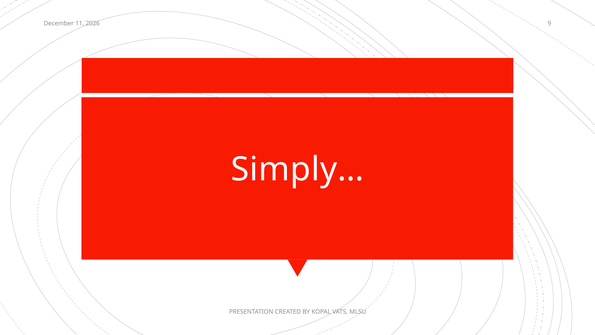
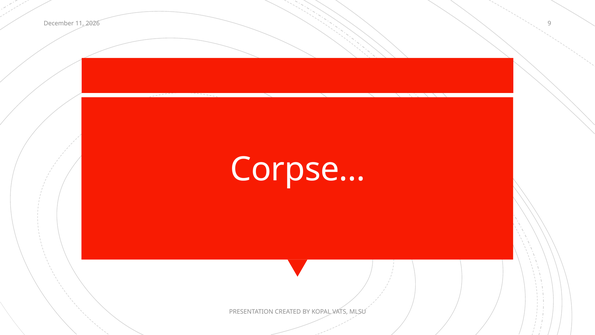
Simply…: Simply… -> Corpse…
